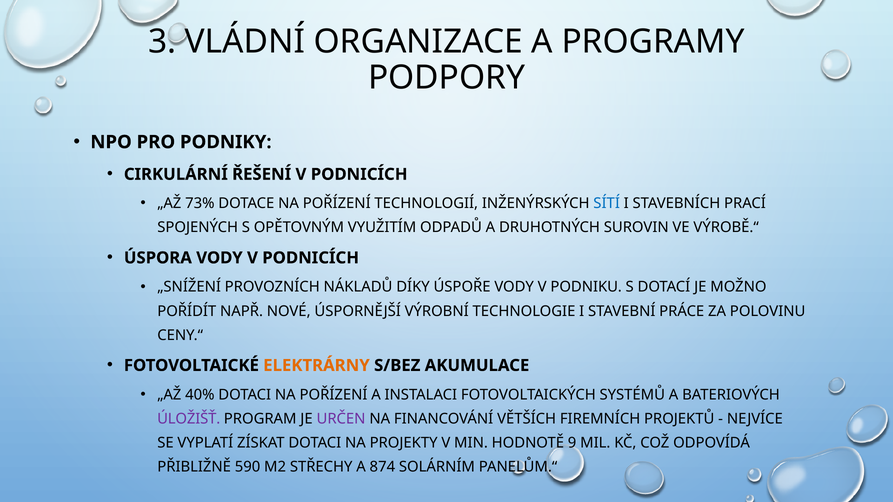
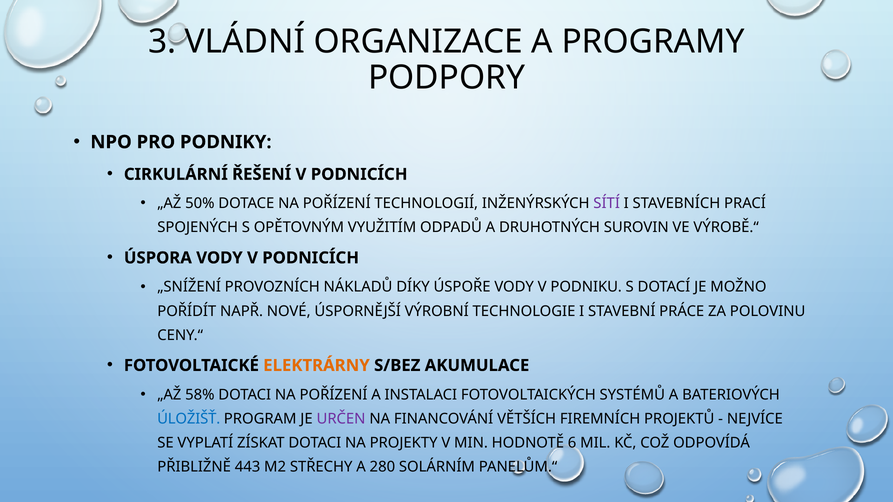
73%: 73% -> 50%
SÍTÍ colour: blue -> purple
40%: 40% -> 58%
ÚLOŽIŠŤ colour: purple -> blue
9: 9 -> 6
590: 590 -> 443
874: 874 -> 280
